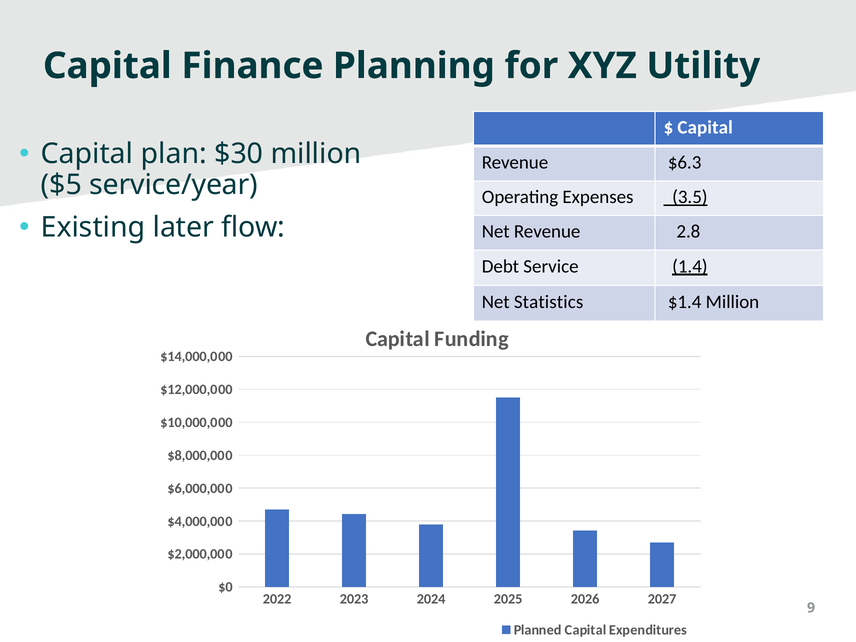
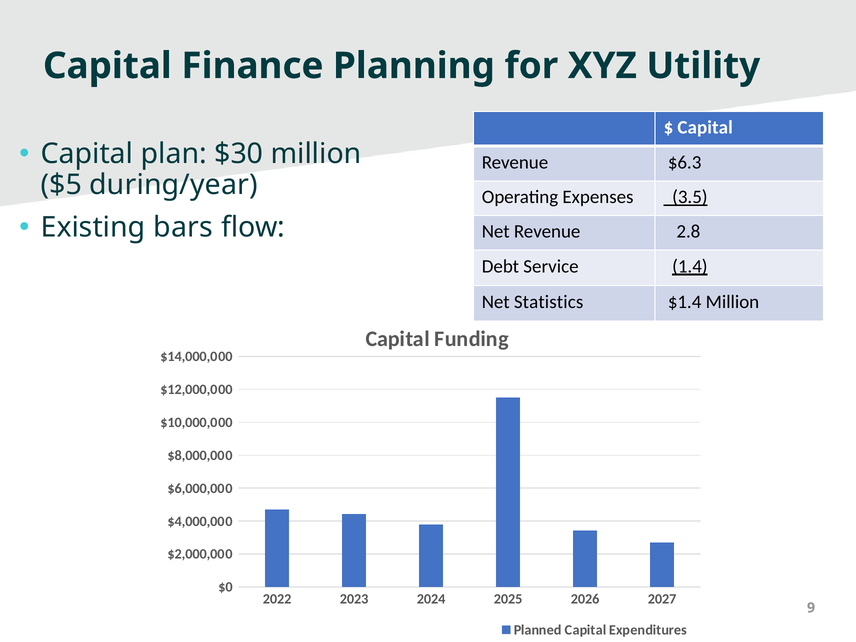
service/year: service/year -> during/year
later: later -> bars
